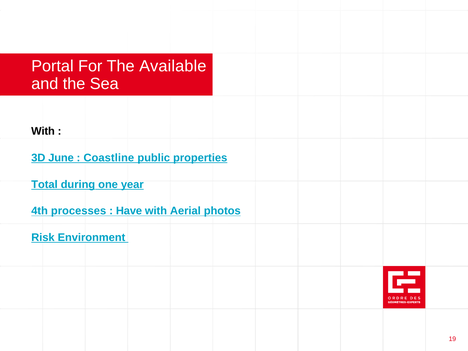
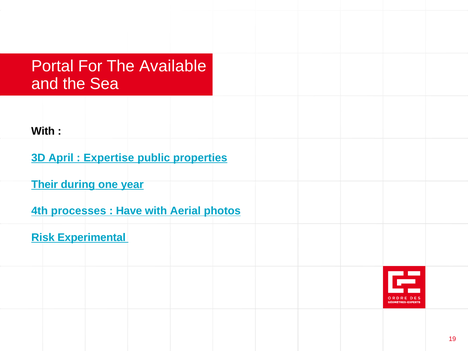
June: June -> April
Coastline: Coastline -> Expertise
Total: Total -> Their
Environment: Environment -> Experimental
